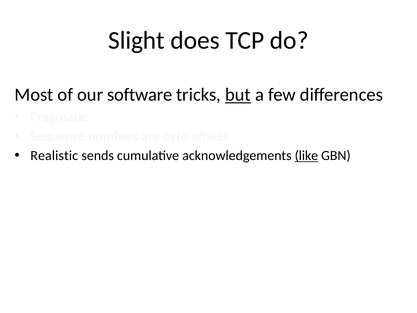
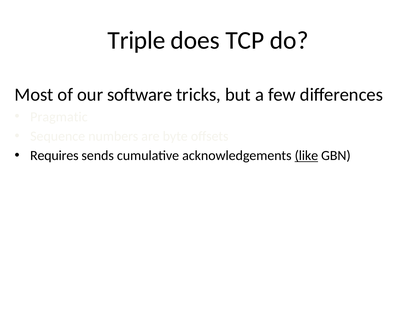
Slight: Slight -> Triple
but underline: present -> none
Realistic: Realistic -> Requires
